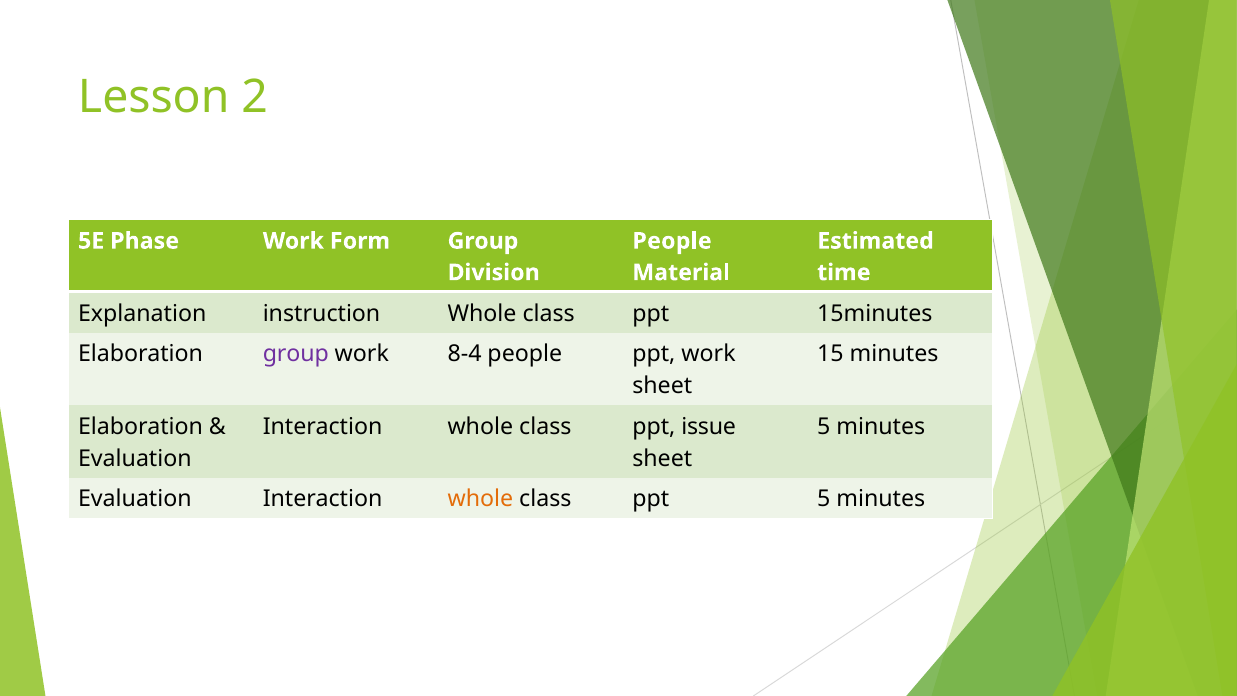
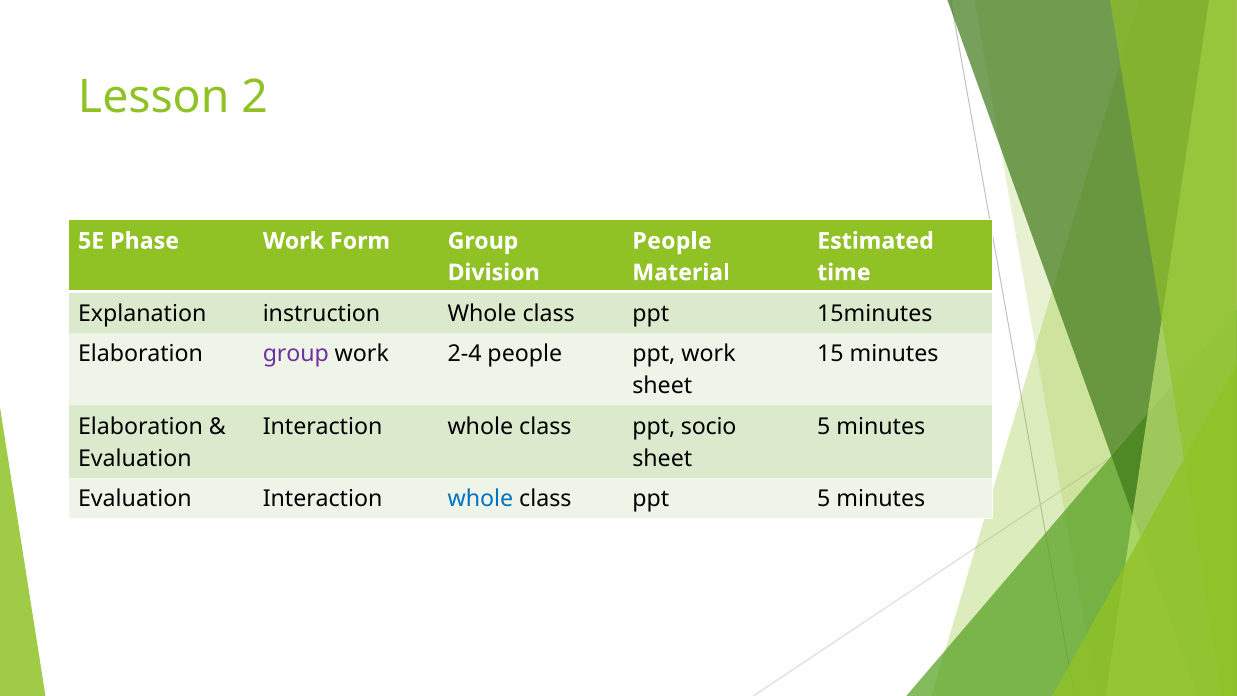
8-4: 8-4 -> 2-4
issue: issue -> socio
whole at (480, 499) colour: orange -> blue
